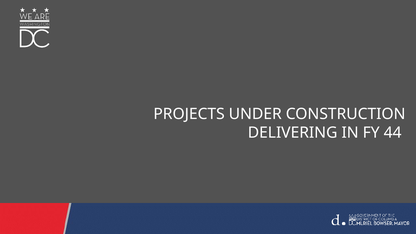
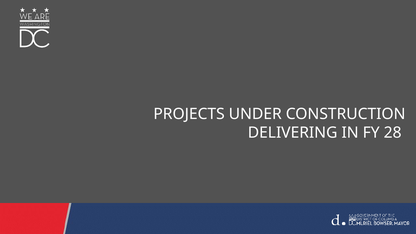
44: 44 -> 28
